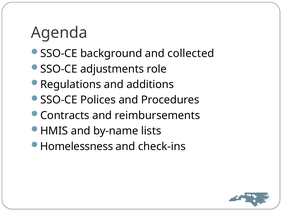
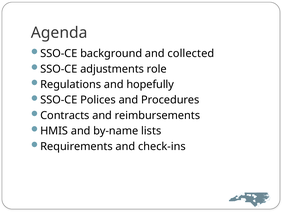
additions: additions -> hopefully
Homelessness: Homelessness -> Requirements
